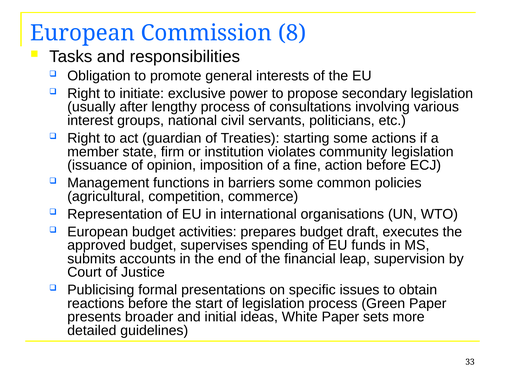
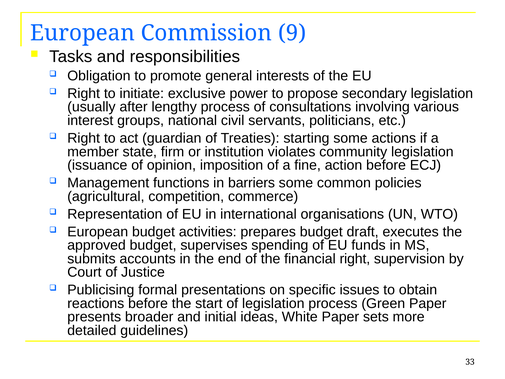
8: 8 -> 9
financial leap: leap -> right
